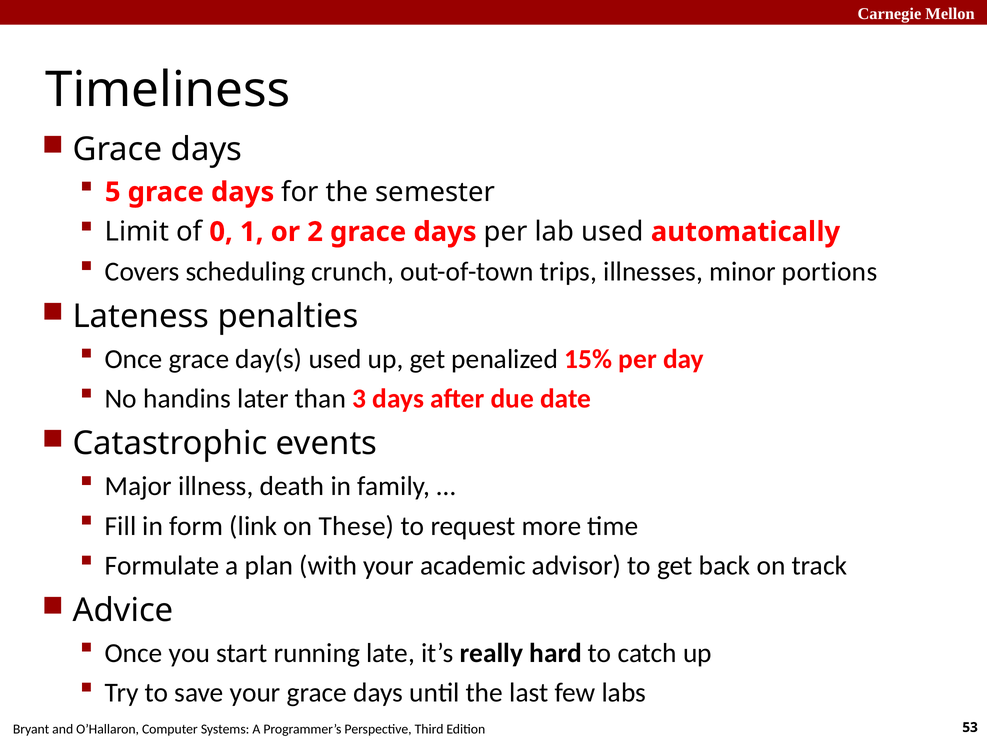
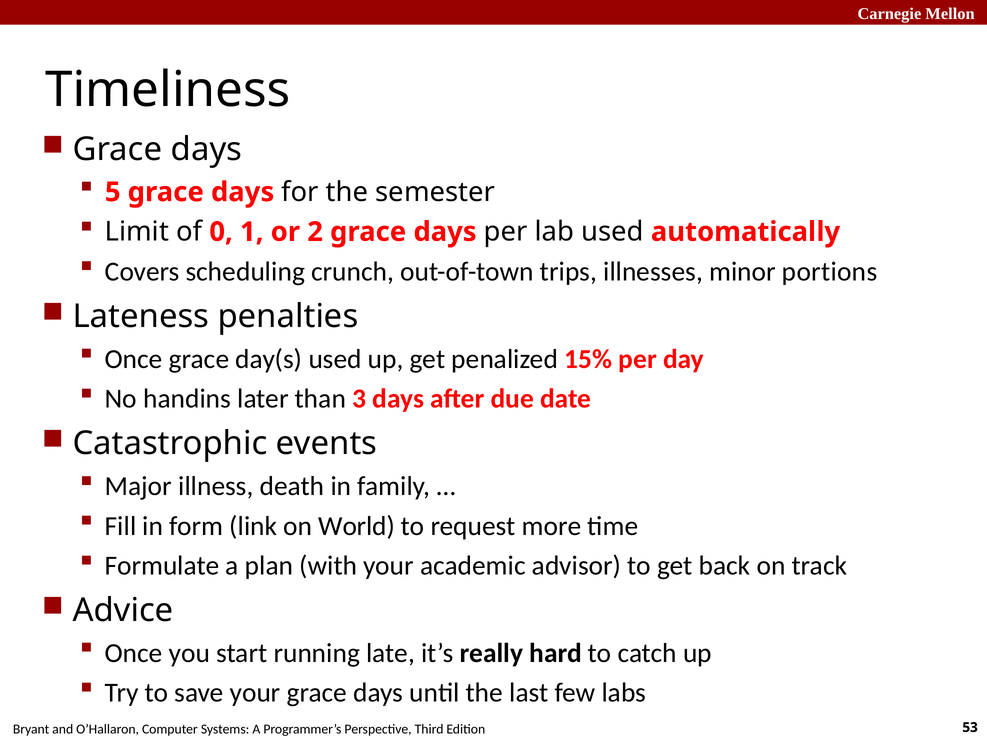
These: These -> World
